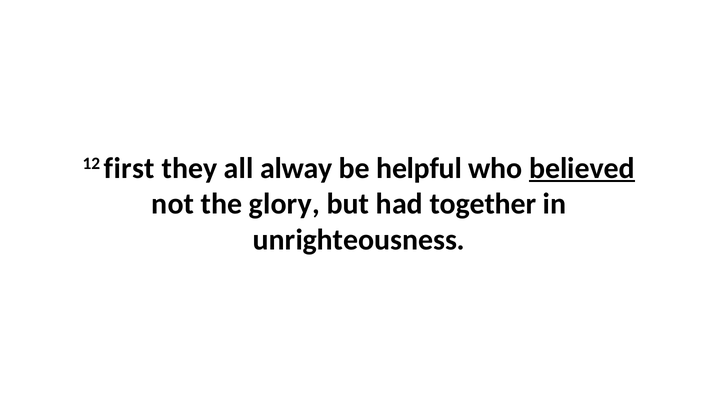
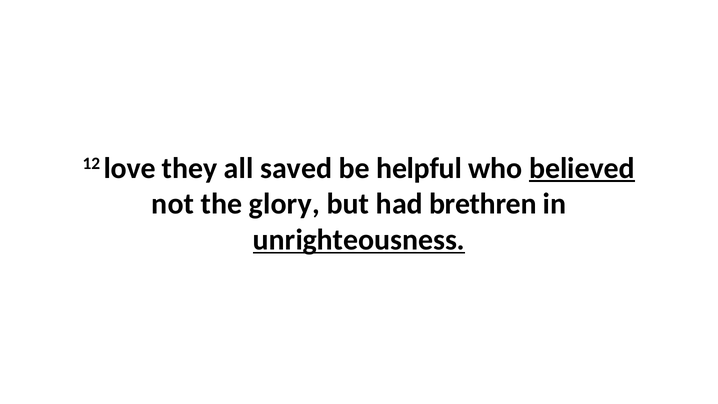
first: first -> love
alway: alway -> saved
together: together -> brethren
unrighteousness underline: none -> present
